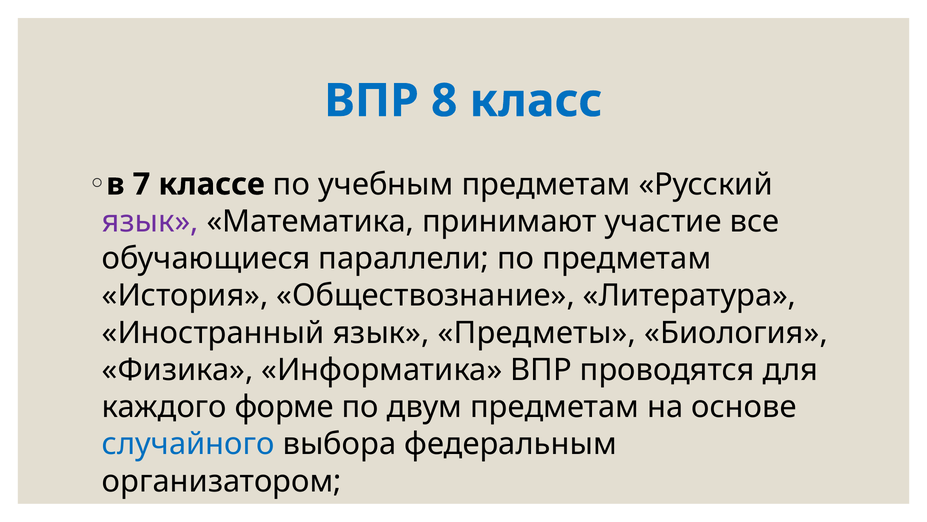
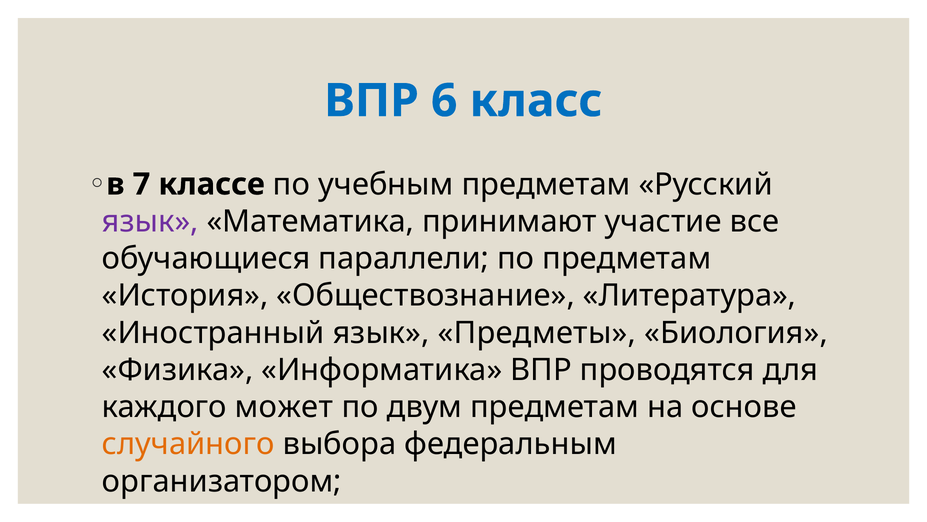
8: 8 -> 6
форме: форме -> может
случайного colour: blue -> orange
